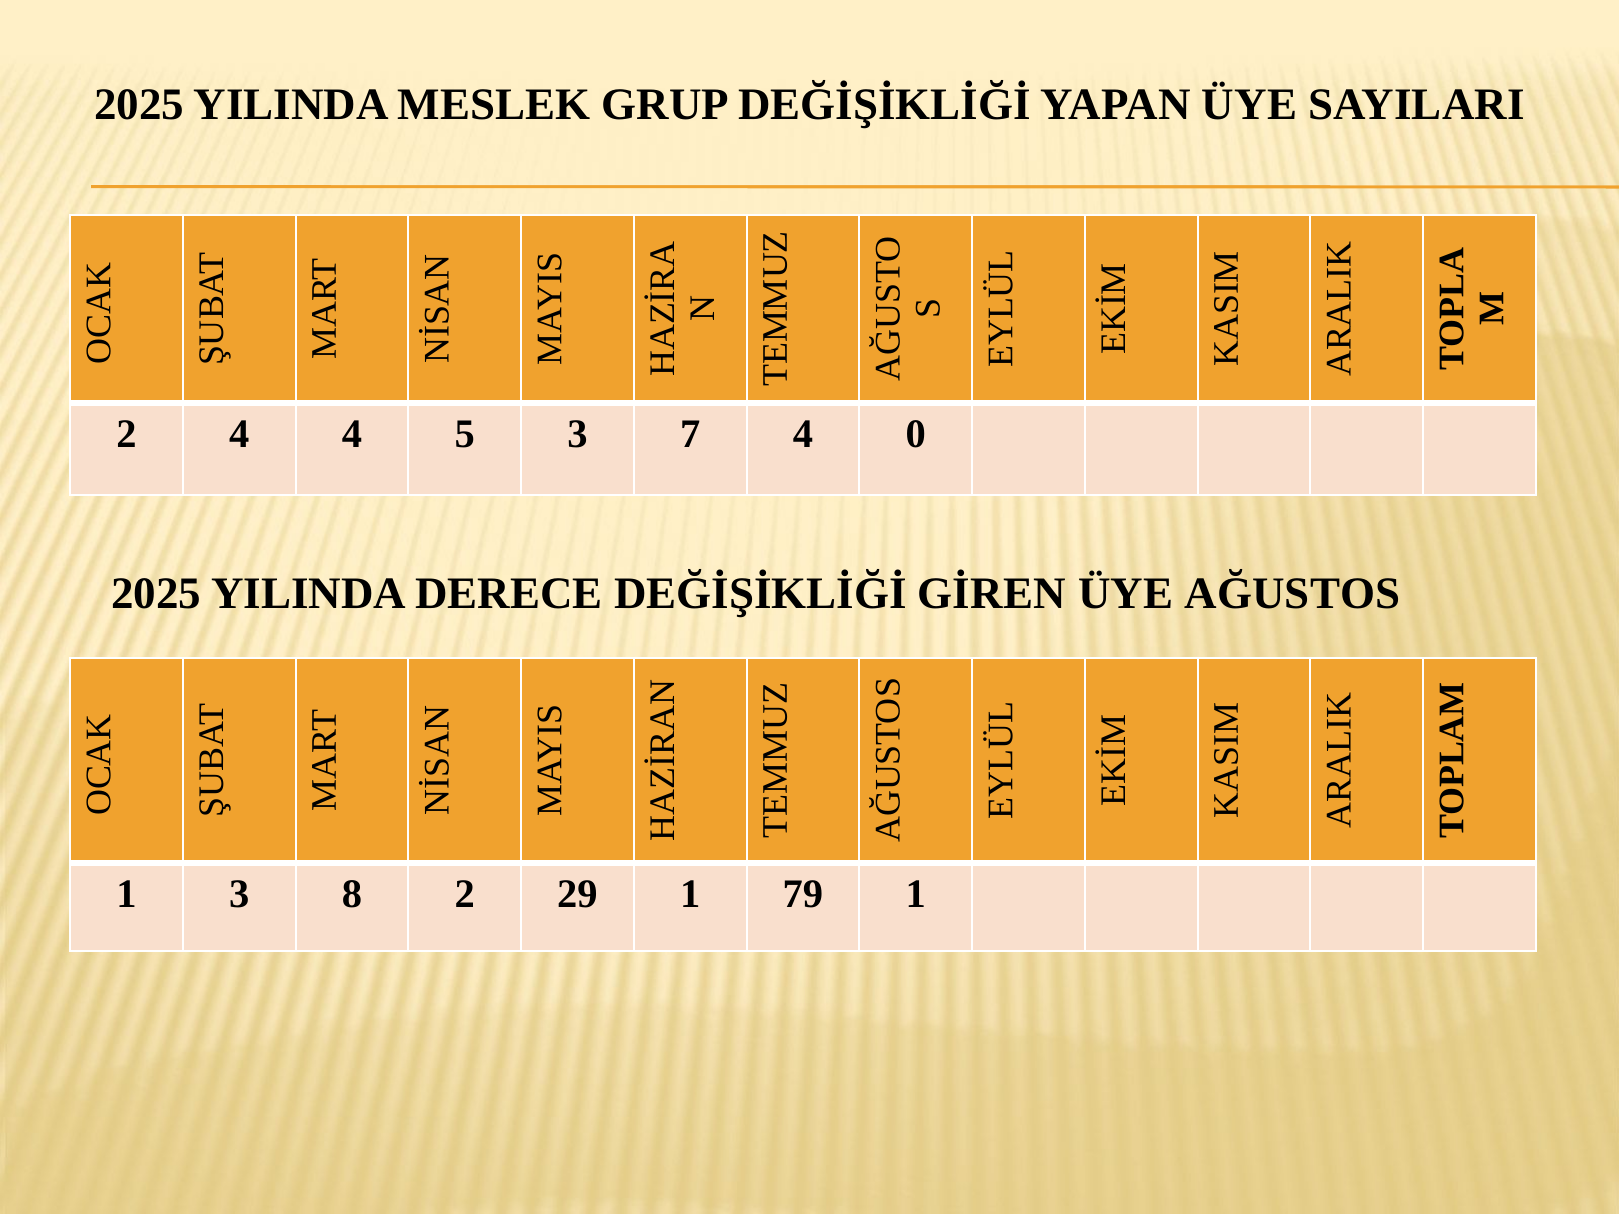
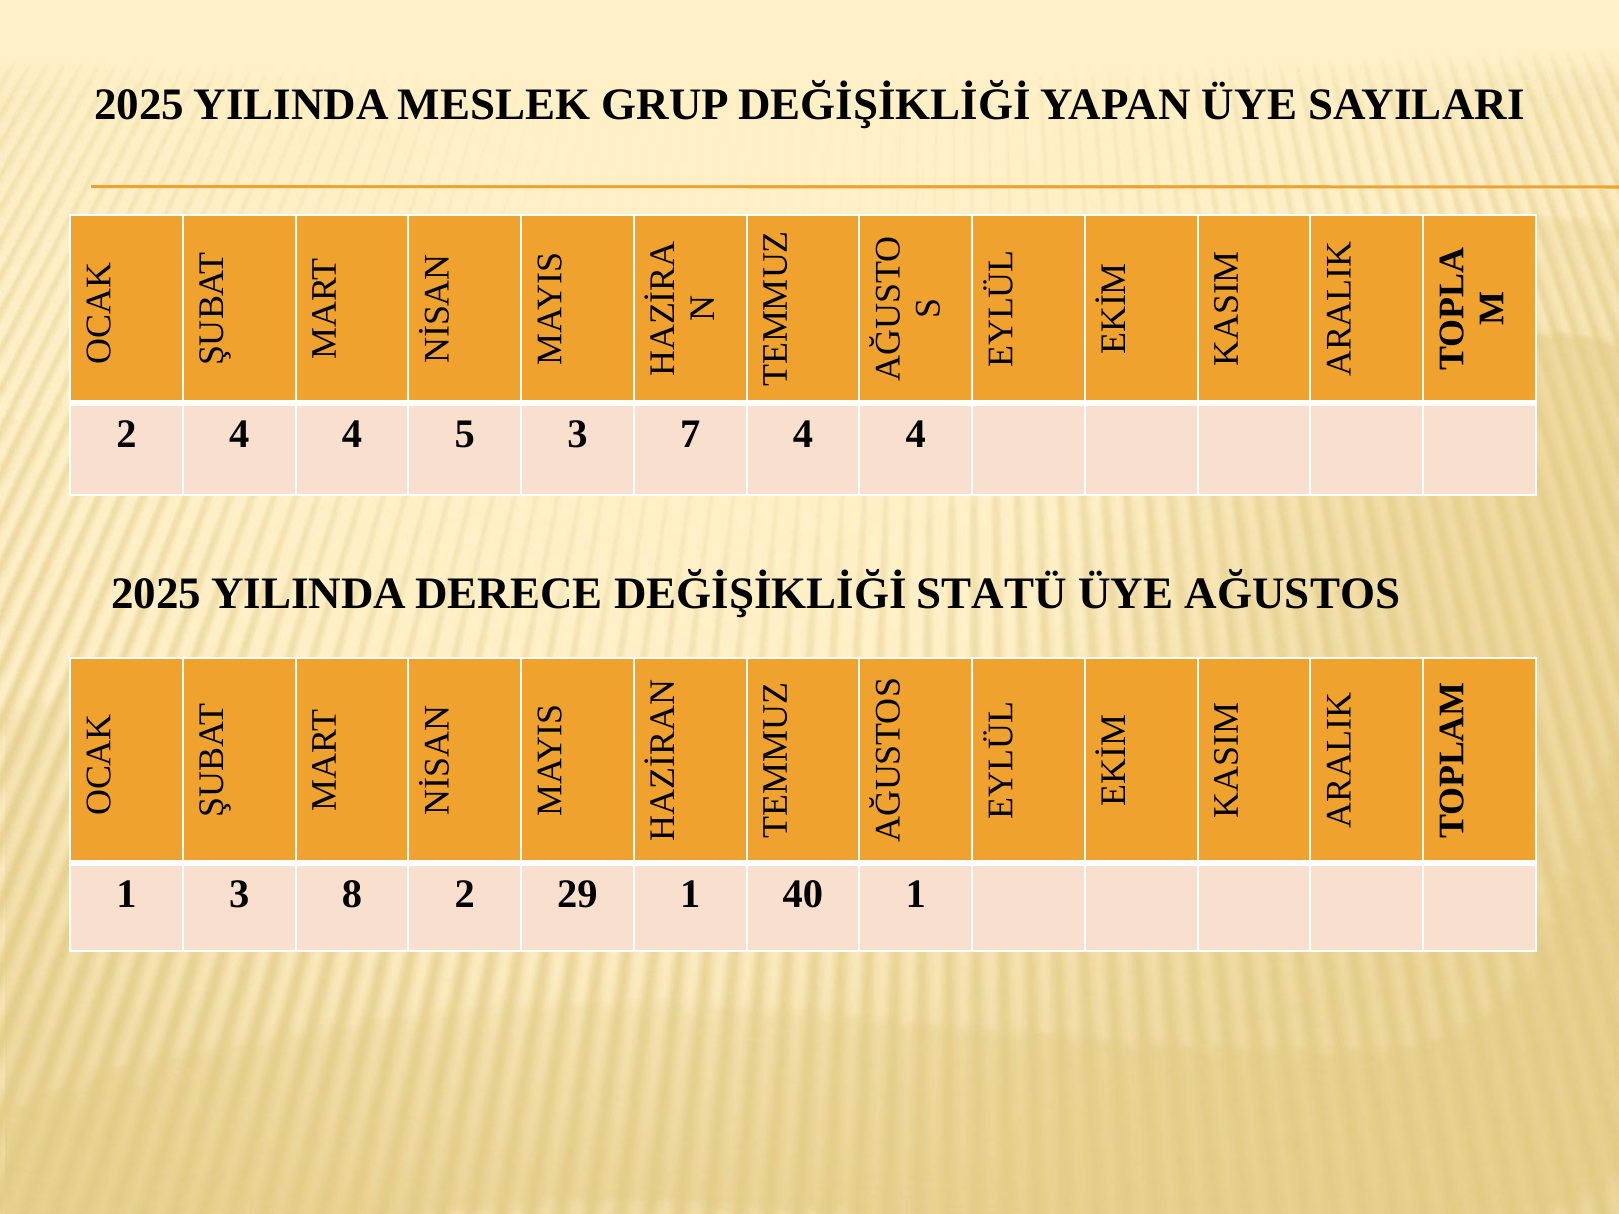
7 4 0: 0 -> 4
GİREN: GİREN -> STATÜ
79: 79 -> 40
